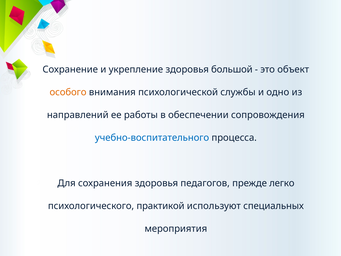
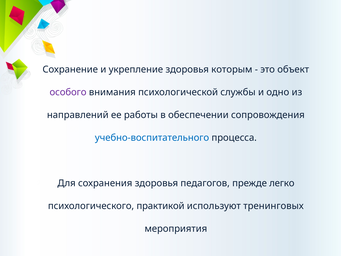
большой: большой -> которым
особого colour: orange -> purple
специальных: специальных -> тренинговых
